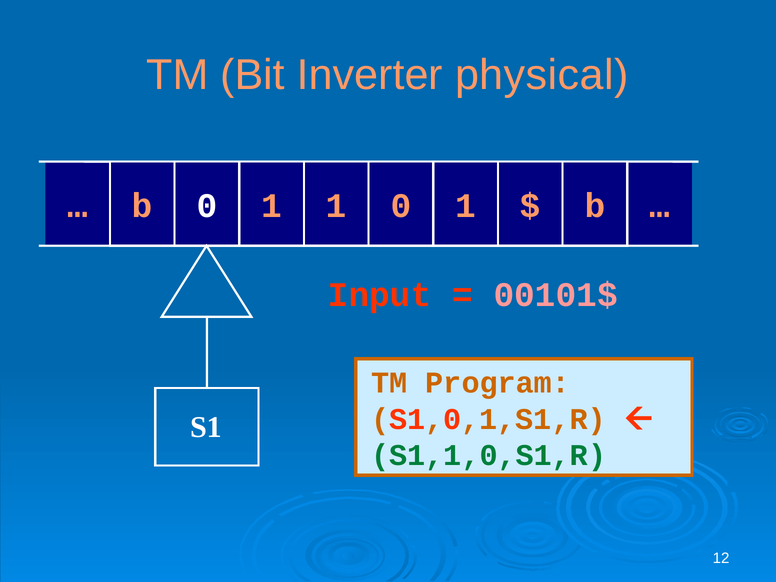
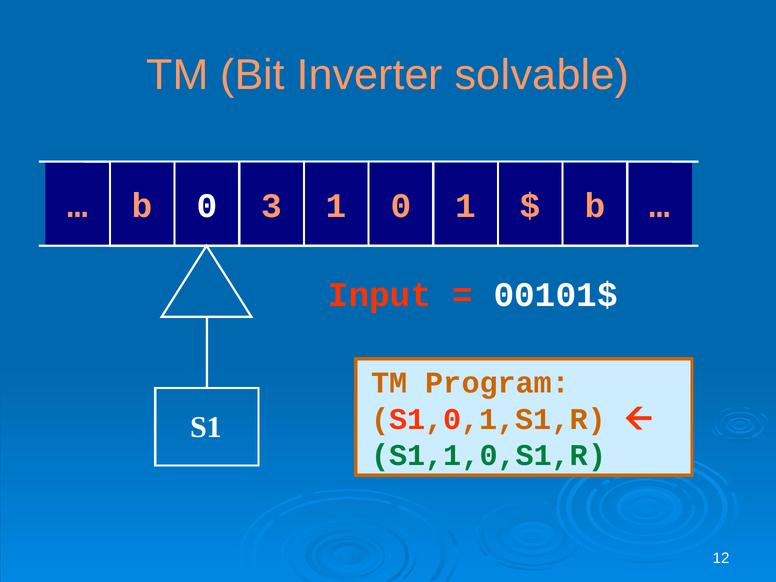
physical: physical -> solvable
0 1: 1 -> 3
00101$ colour: pink -> white
